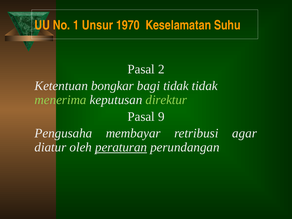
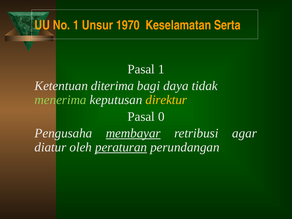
Suhu: Suhu -> Serta
Pasal 2: 2 -> 1
bongkar: bongkar -> diterima
bagi tidak: tidak -> daya
direktur colour: light green -> yellow
9: 9 -> 0
membayar underline: none -> present
